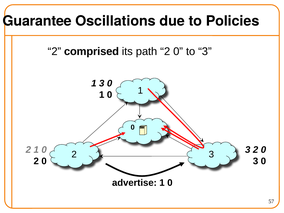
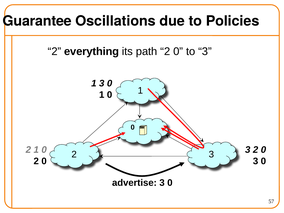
comprised: comprised -> everything
advertise 1: 1 -> 3
